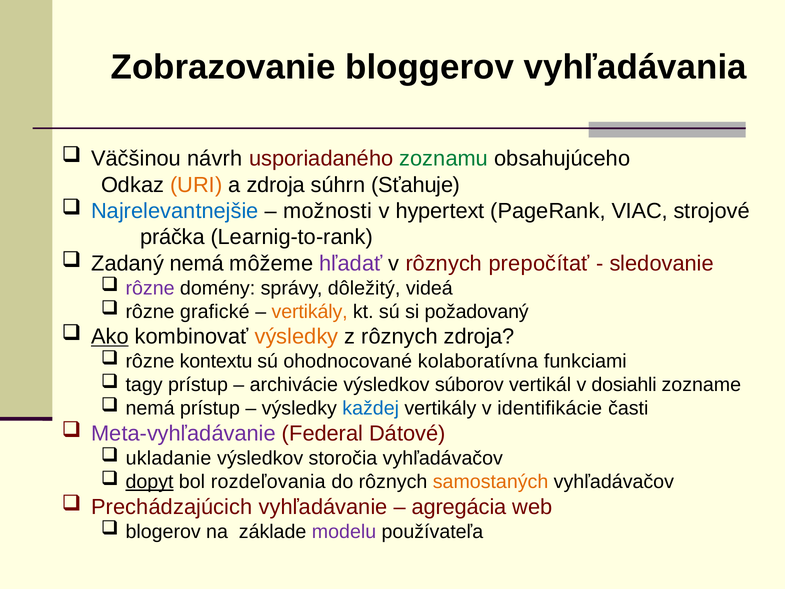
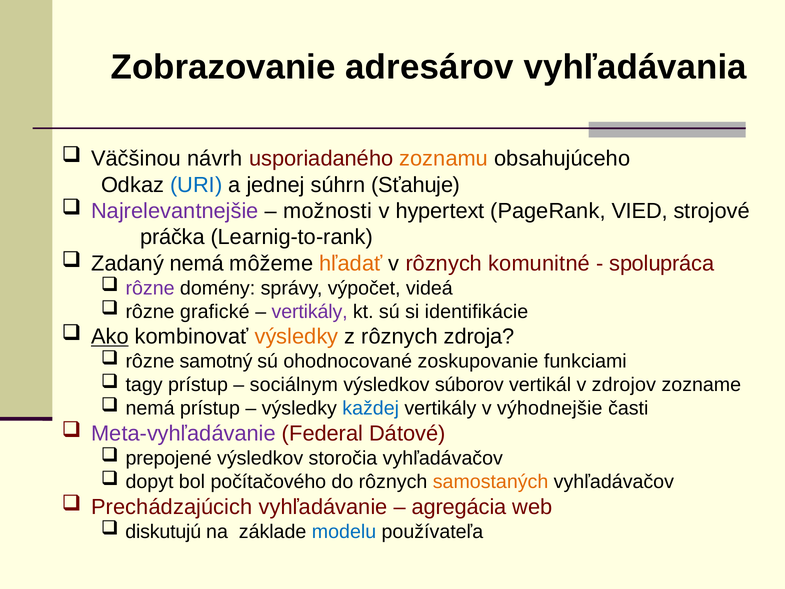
bloggerov: bloggerov -> adresárov
zoznamu colour: green -> orange
URI colour: orange -> blue
a zdroja: zdroja -> jednej
Najrelevantnejšie colour: blue -> purple
VIAC: VIAC -> VIED
hľadať colour: purple -> orange
prepočítať: prepočítať -> komunitné
sledovanie: sledovanie -> spolupráca
dôležitý: dôležitý -> výpočet
vertikály at (310, 312) colour: orange -> purple
požadovaný: požadovaný -> identifikácie
kontextu: kontextu -> samotný
kolaboratívna: kolaboratívna -> zoskupovanie
archivácie: archivácie -> sociálnym
dosiahli: dosiahli -> zdrojov
identifikácie: identifikácie -> výhodnejšie
ukladanie: ukladanie -> prepojené
dopyt underline: present -> none
rozdeľovania: rozdeľovania -> počítačového
blogerov: blogerov -> diskutujú
modelu colour: purple -> blue
